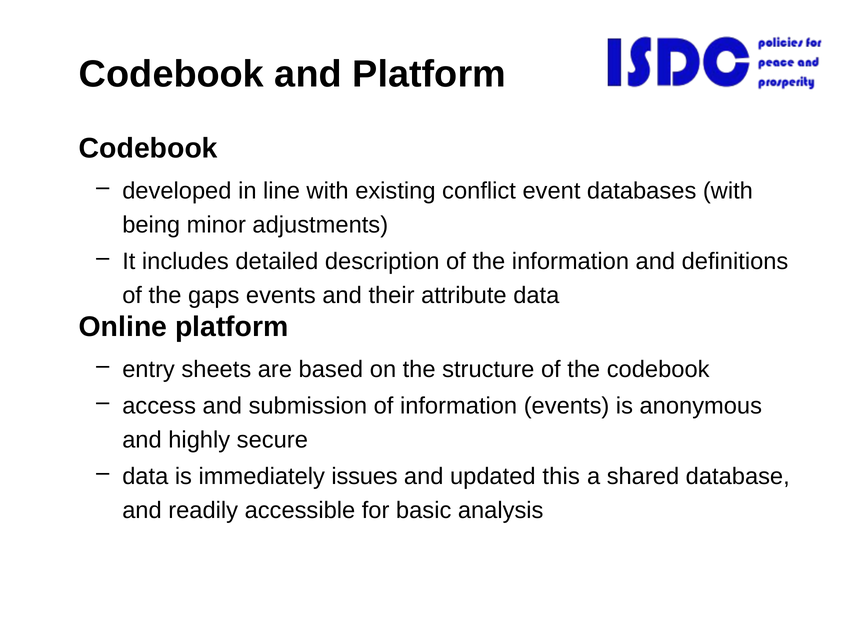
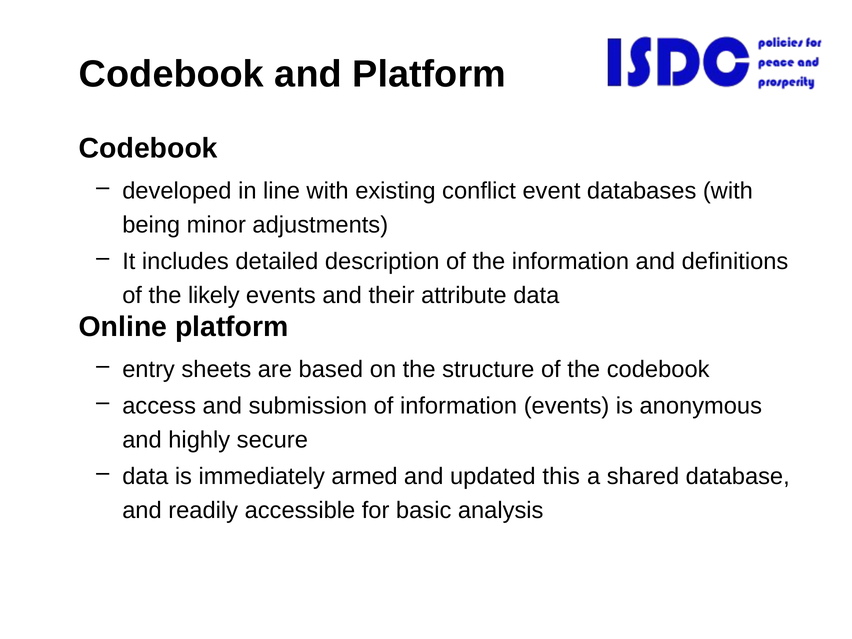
gaps: gaps -> likely
issues: issues -> armed
